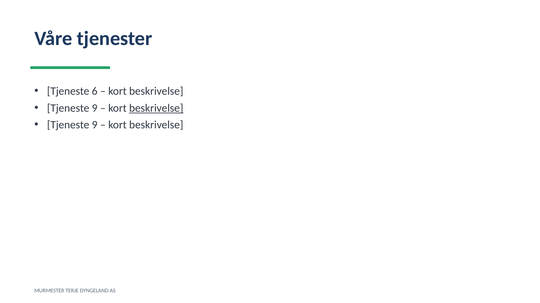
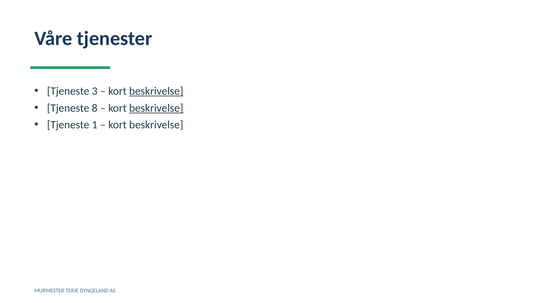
6: 6 -> 3
beskrivelse at (156, 91) underline: none -> present
9 at (95, 108): 9 -> 8
9 at (95, 125): 9 -> 1
